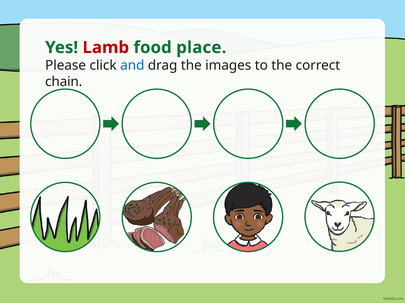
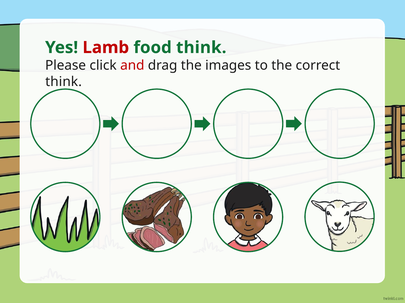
food place: place -> think
and colour: blue -> red
chain at (64, 82): chain -> think
